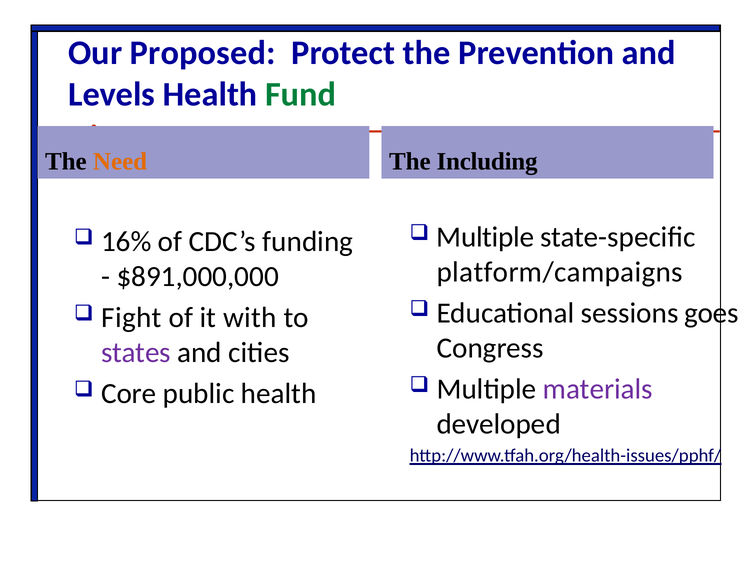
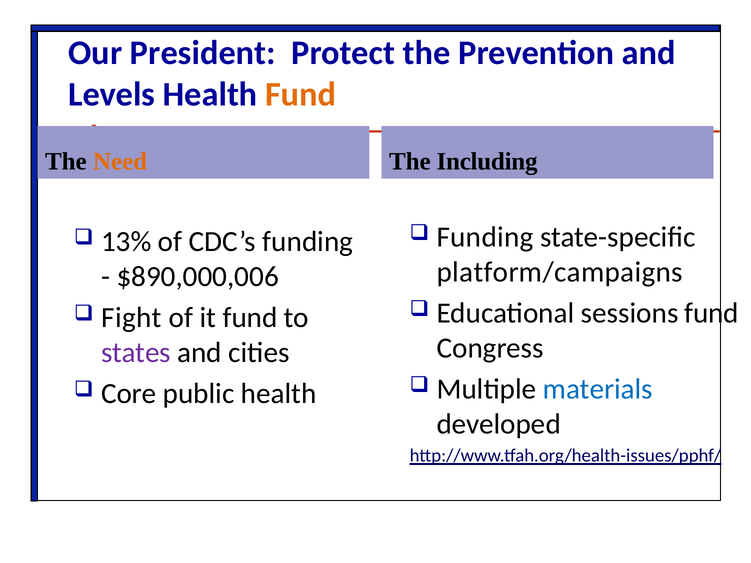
Proposed: Proposed -> President
Fund at (301, 94) colour: green -> orange
Multiple at (485, 237): Multiple -> Funding
16%: 16% -> 13%
$891,000,000: $891,000,000 -> $890,000,006
sessions goes: goes -> fund
it with: with -> fund
materials colour: purple -> blue
